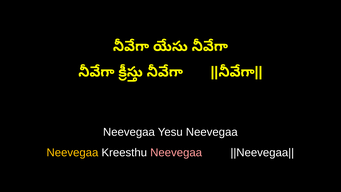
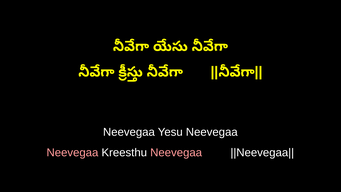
Neevegaa at (72, 153) colour: yellow -> pink
